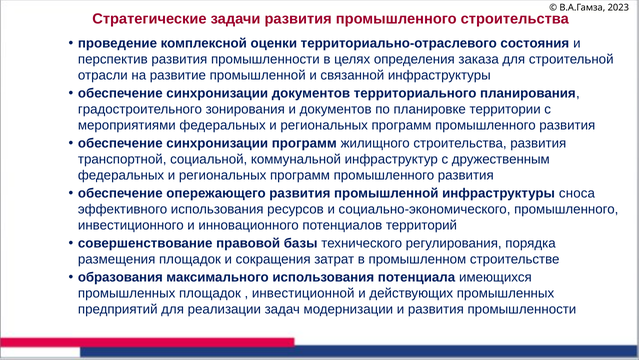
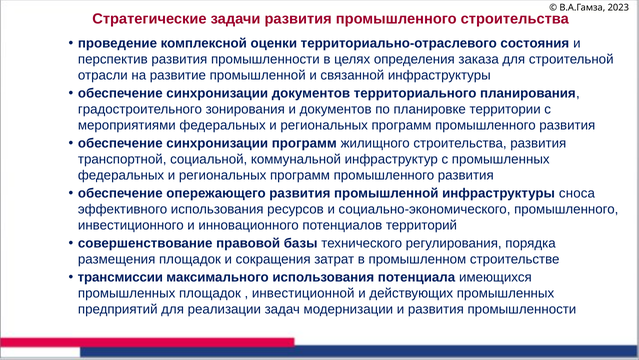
с дружественным: дружественным -> промышленных
образования: образования -> трансмиссии
